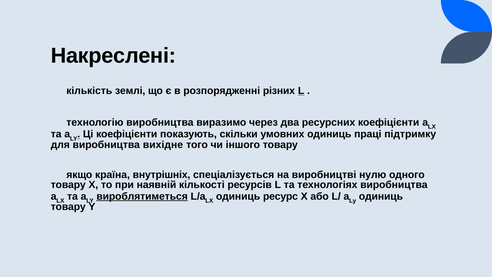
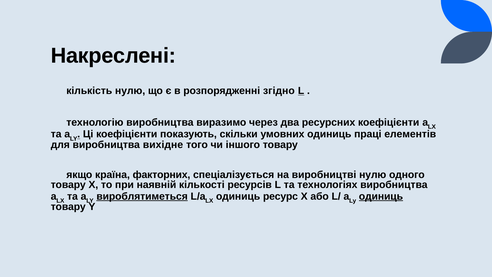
кількість землі: землі -> нулю
різних: різних -> згідно
підтримку: підтримку -> елементів
внутрішніх: внутрішніх -> факторних
одиниць at (381, 196) underline: none -> present
